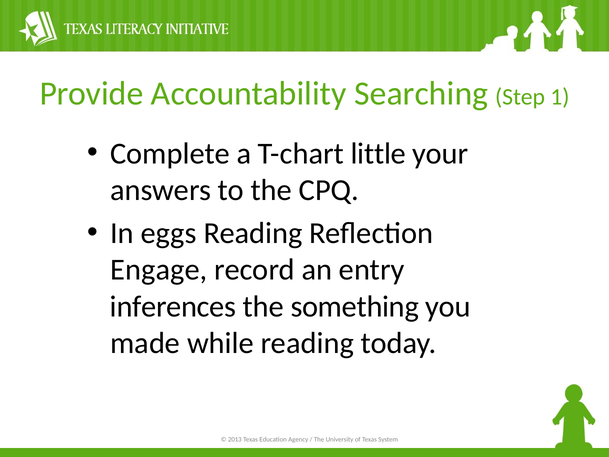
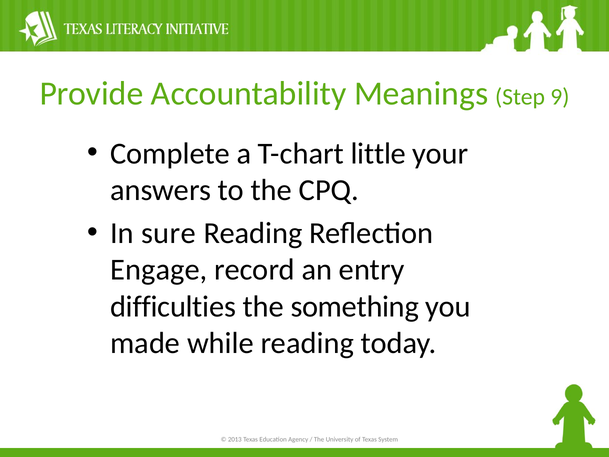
Searching: Searching -> Meanings
1: 1 -> 9
eggs: eggs -> sure
inferences: inferences -> difficulties
